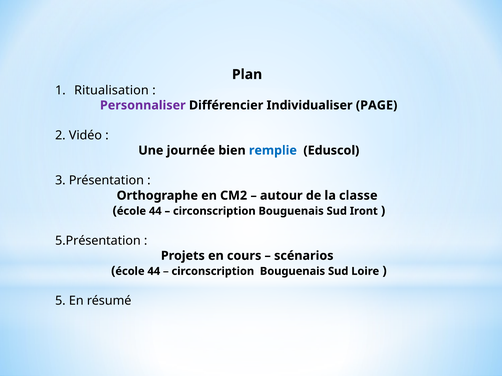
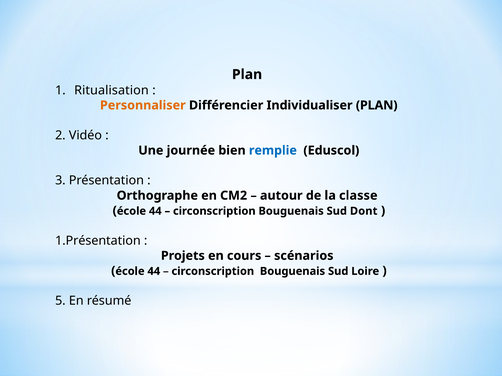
Personnaliser colour: purple -> orange
Individualiser PAGE: PAGE -> PLAN
Iront: Iront -> Dont
5.Présentation: 5.Présentation -> 1.Présentation
